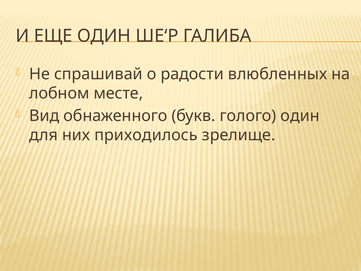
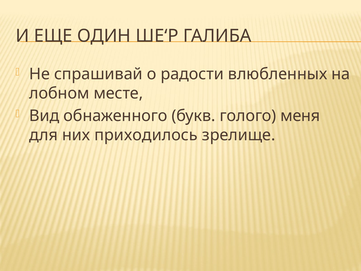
голого один: один -> меня
